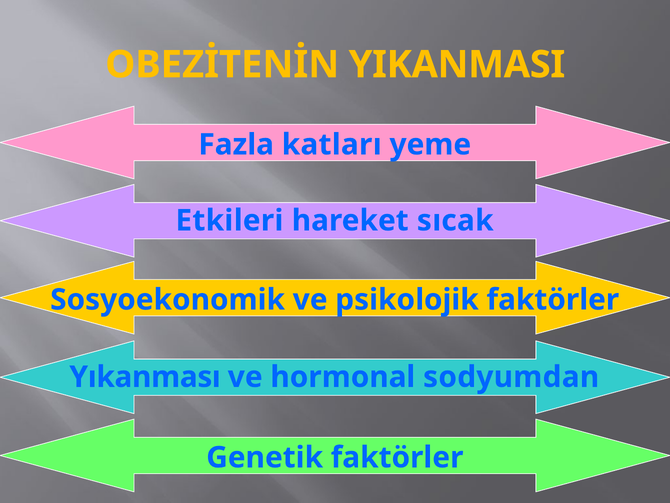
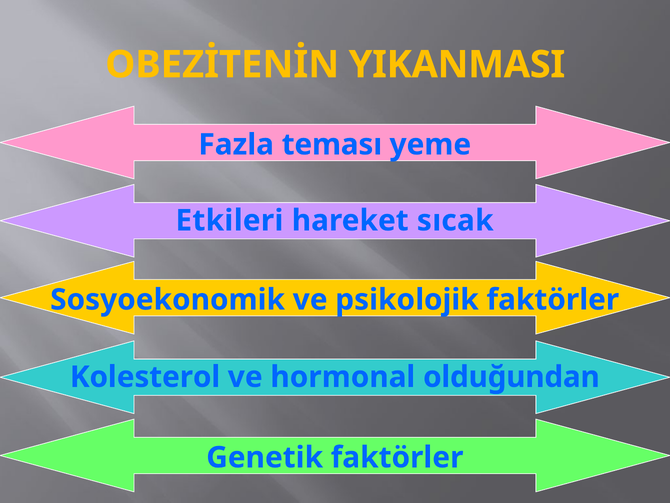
katları: katları -> teması
Yıkanması: Yıkanması -> Kolesterol
sodyumdan: sodyumdan -> olduğundan
